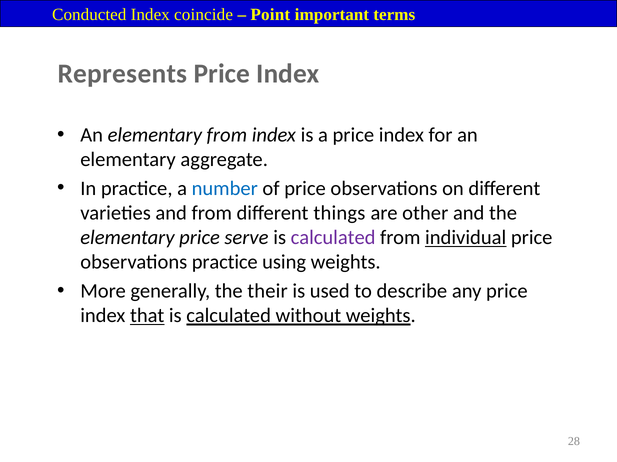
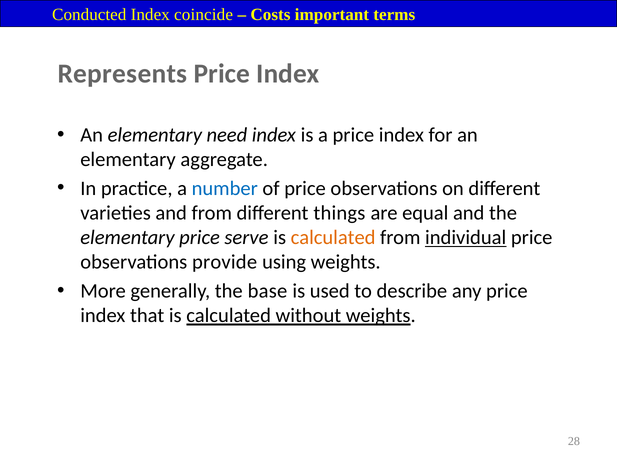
Point: Point -> Costs
elementary from: from -> need
other: other -> equal
calculated at (333, 238) colour: purple -> orange
observations practice: practice -> provide
their: their -> base
that underline: present -> none
